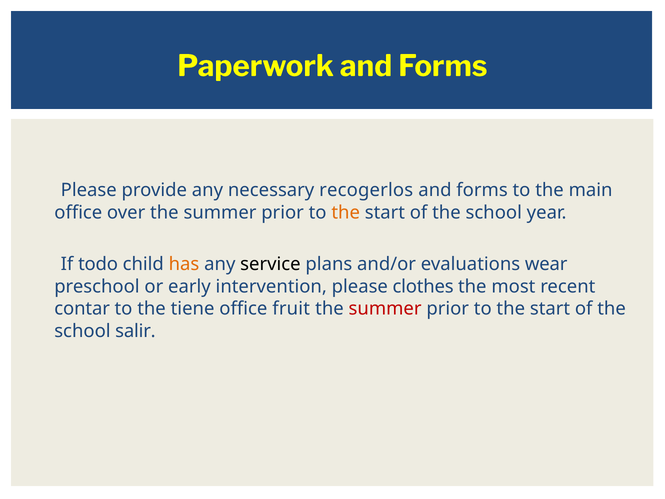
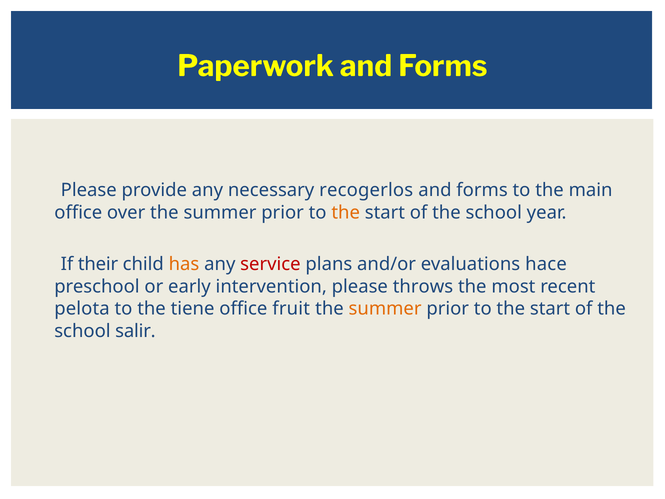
todo: todo -> their
service colour: black -> red
wear: wear -> hace
clothes: clothes -> throws
contar: contar -> pelota
summer at (385, 309) colour: red -> orange
